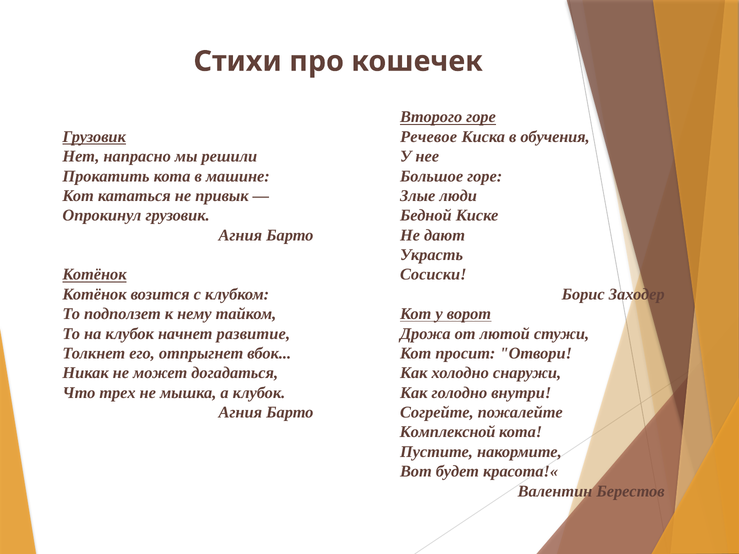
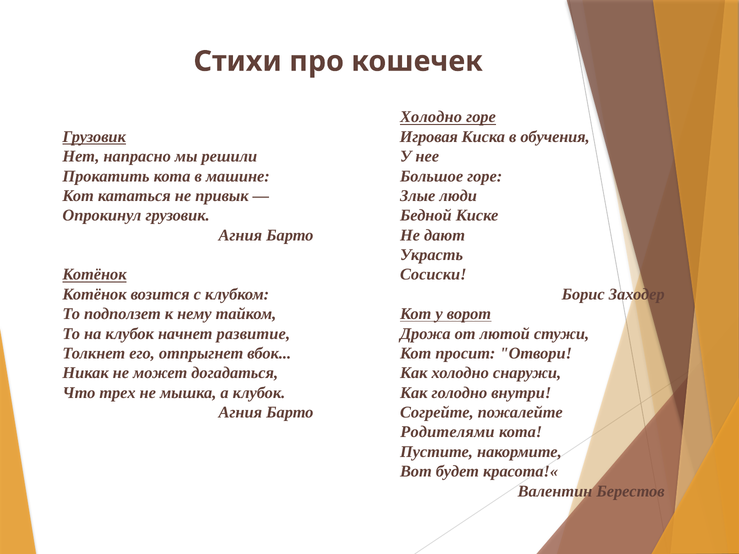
Второго at (431, 117): Второго -> Холодно
Речевое: Речевое -> Игровая
Комплексной: Комплексной -> Родителями
